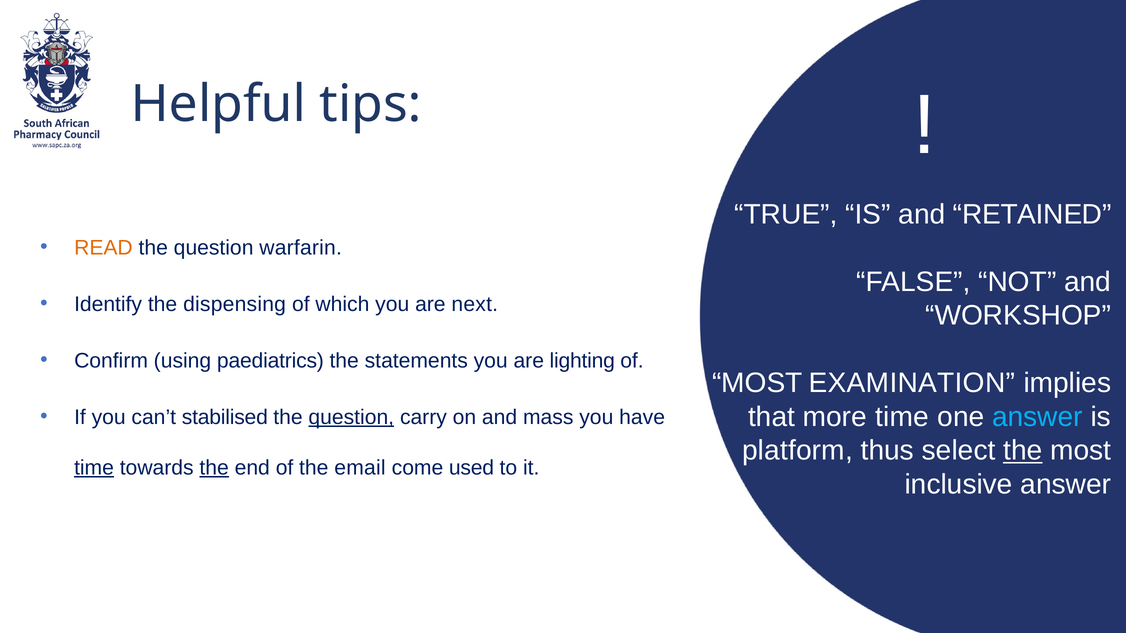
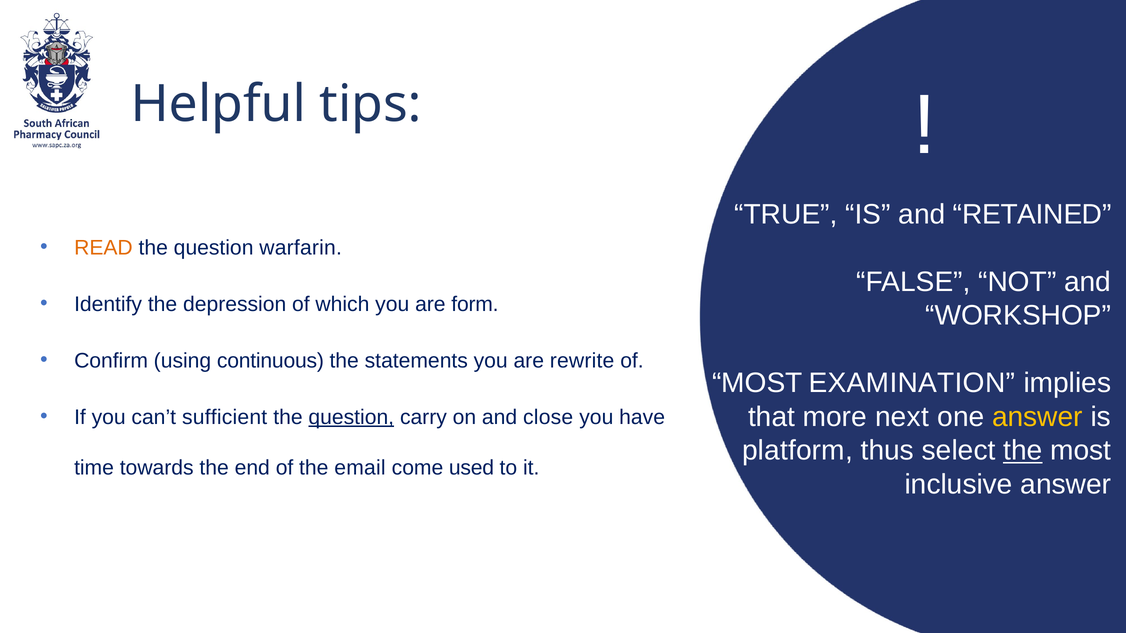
dispensing: dispensing -> depression
next: next -> form
paediatrics: paediatrics -> continuous
lighting: lighting -> rewrite
more time: time -> next
answer at (1037, 417) colour: light blue -> yellow
stabilised: stabilised -> sufficient
mass: mass -> close
time at (94, 468) underline: present -> none
the at (214, 468) underline: present -> none
